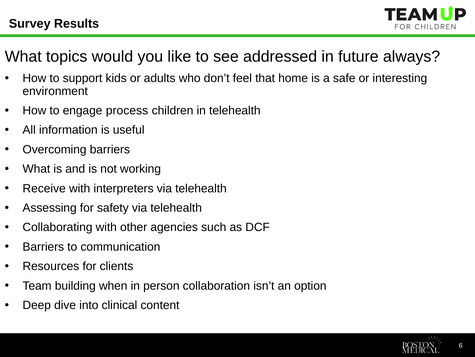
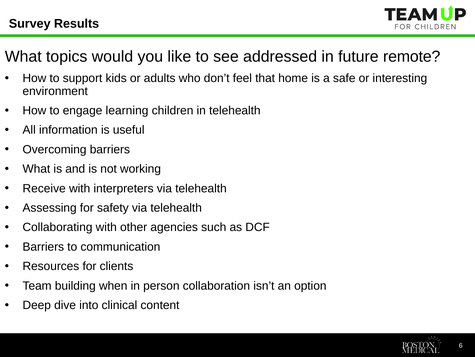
always: always -> remote
process: process -> learning
